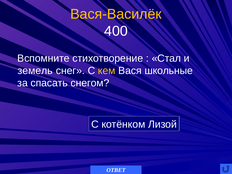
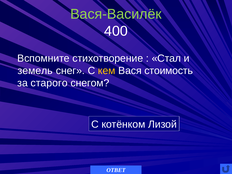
Вася-Василёк colour: yellow -> light green
школьные: школьные -> стоимость
спасать: спасать -> старого
